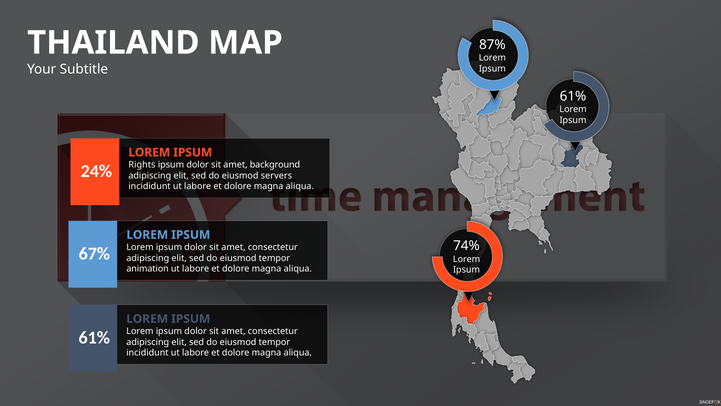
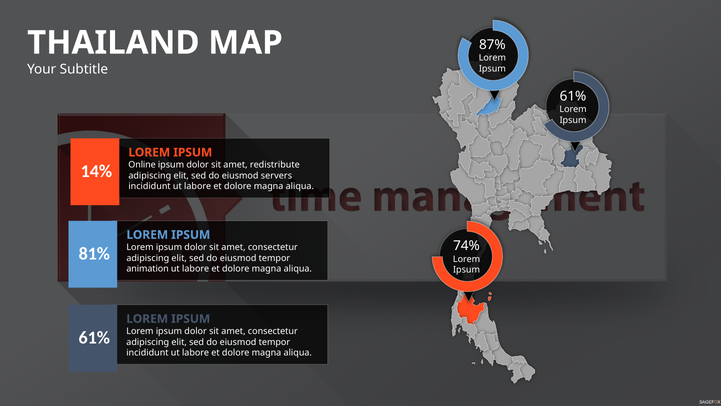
Rights: Rights -> Online
background: background -> redistribute
24%: 24% -> 14%
67%: 67% -> 81%
